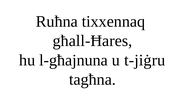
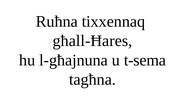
t-jiġru: t-jiġru -> t-sema
